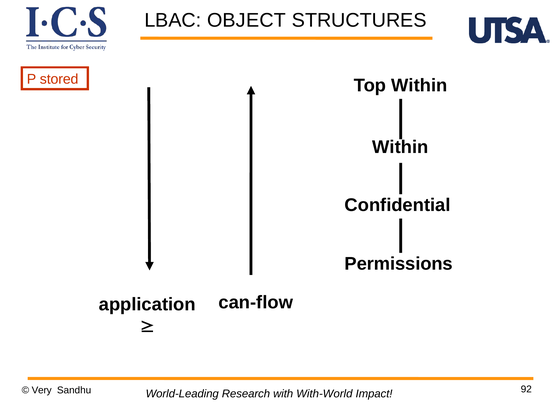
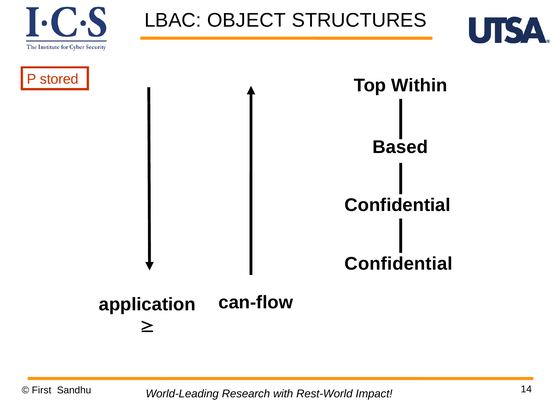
Within at (400, 147): Within -> Based
Permissions at (399, 264): Permissions -> Confidential
Very: Very -> First
92: 92 -> 14
With-World: With-World -> Rest-World
